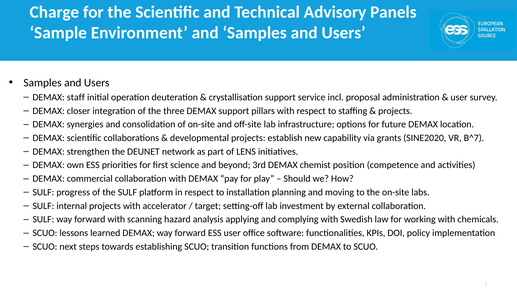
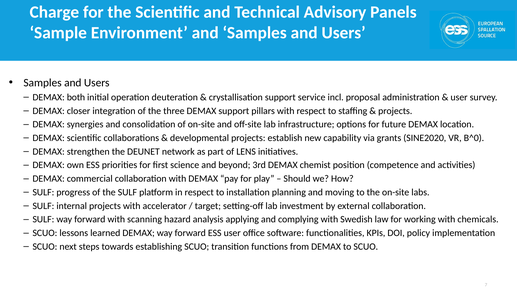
staff: staff -> both
B^7: B^7 -> B^0
